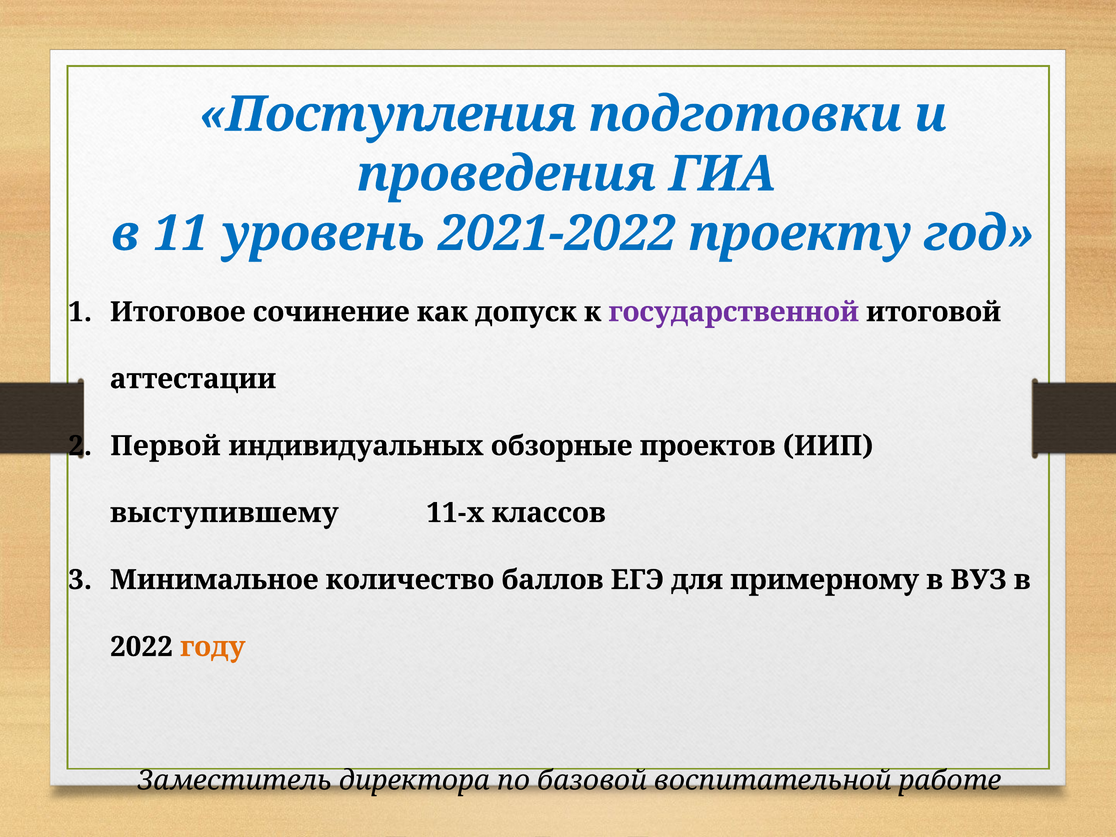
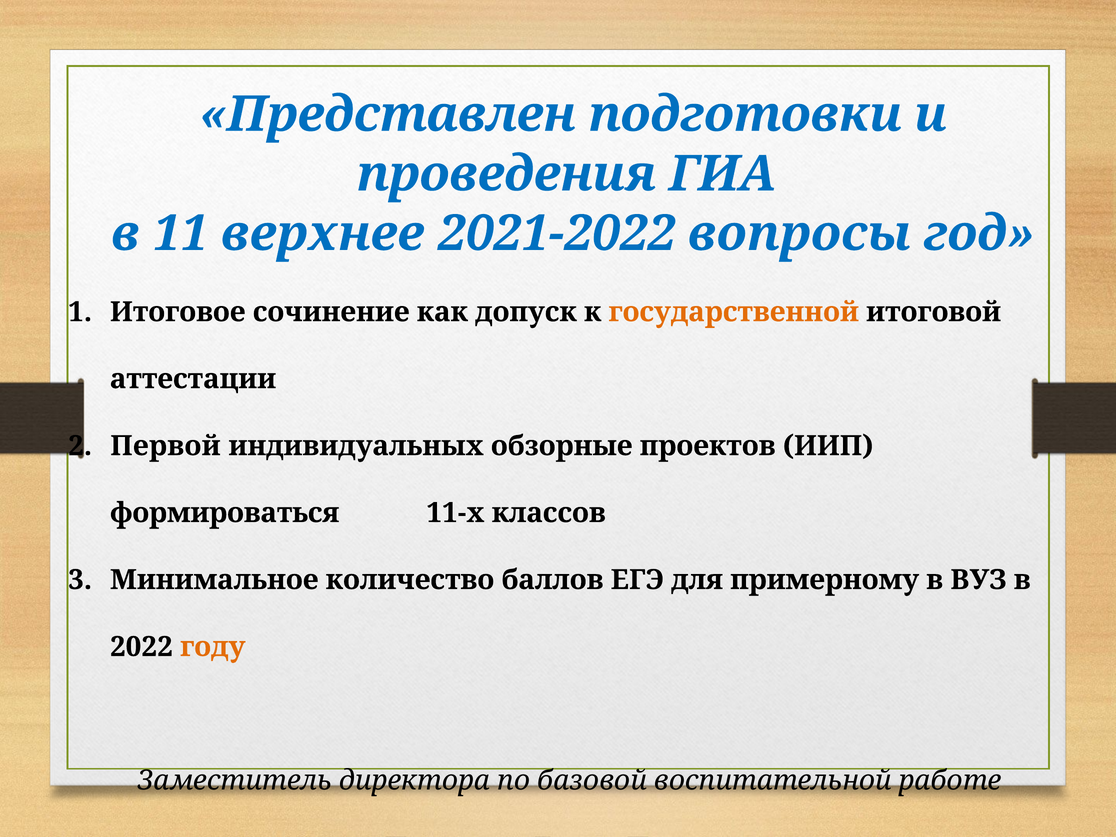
Поступления: Поступления -> Представлен
уровень: уровень -> верхнее
проекту: проекту -> вопросы
государственной colour: purple -> orange
выступившему: выступившему -> формироваться
